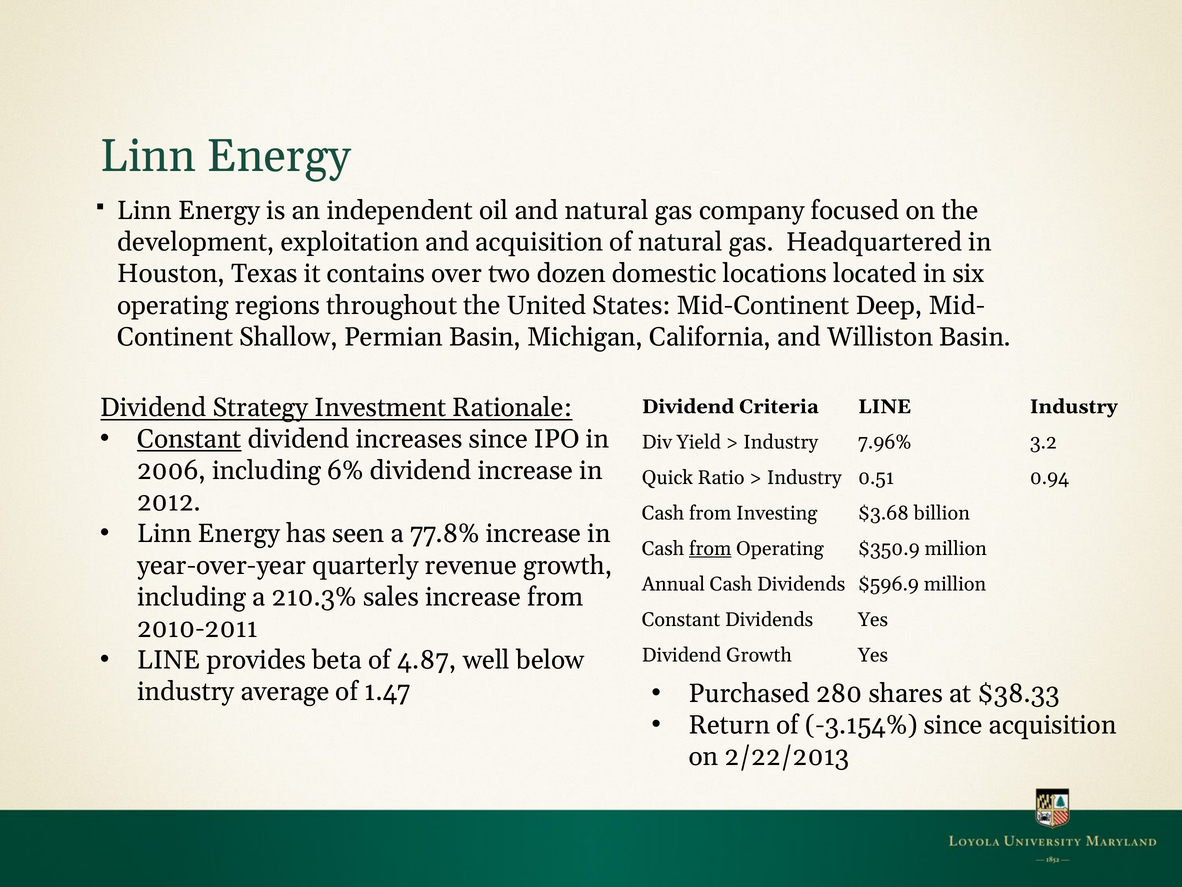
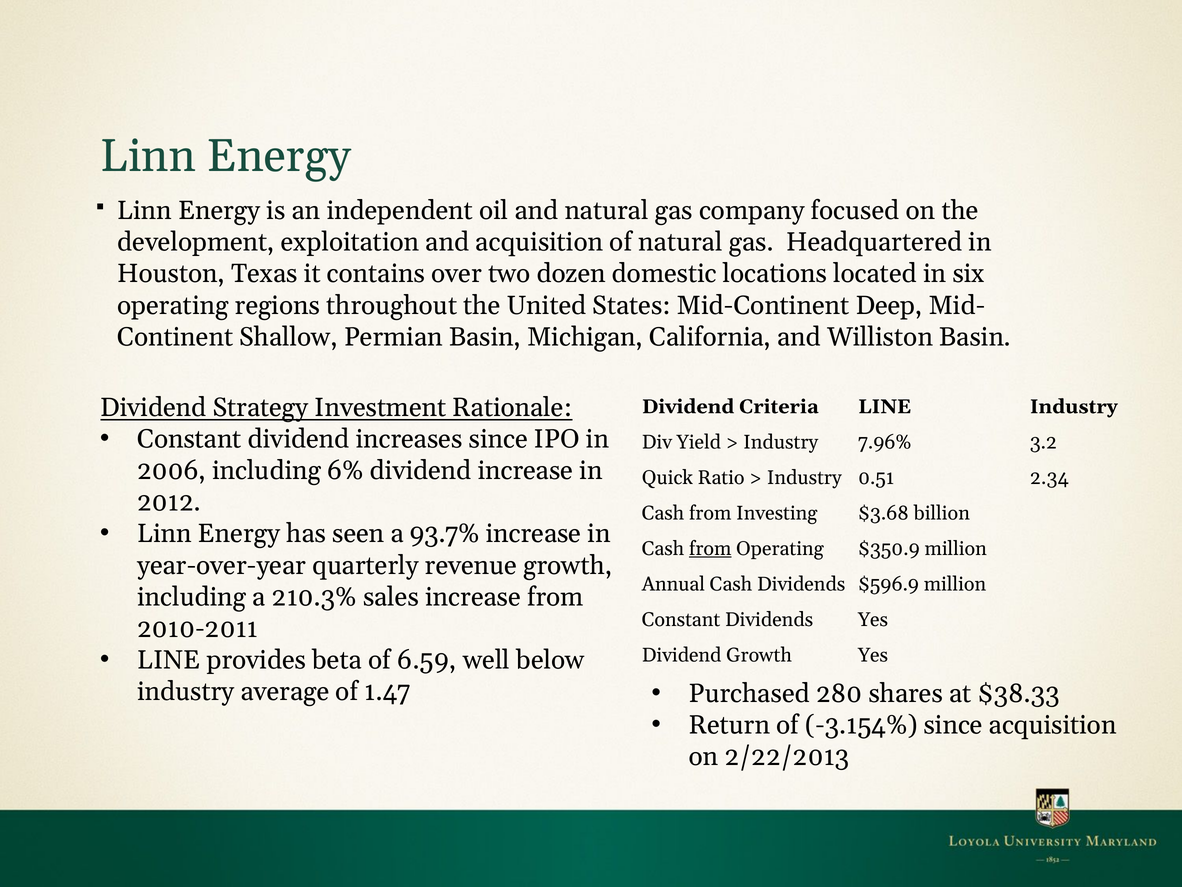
Constant at (189, 439) underline: present -> none
0.94: 0.94 -> 2.34
77.8%: 77.8% -> 93.7%
4.87: 4.87 -> 6.59
